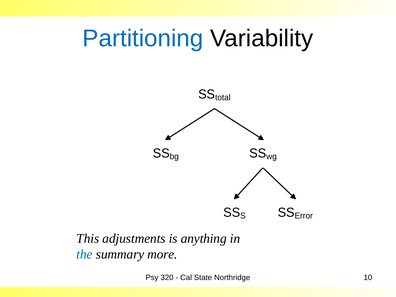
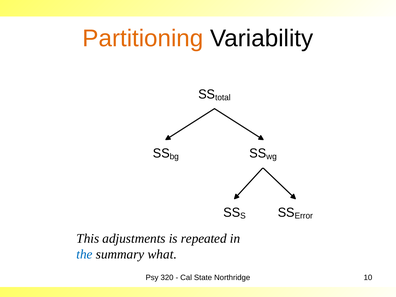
Partitioning colour: blue -> orange
anything: anything -> repeated
more: more -> what
